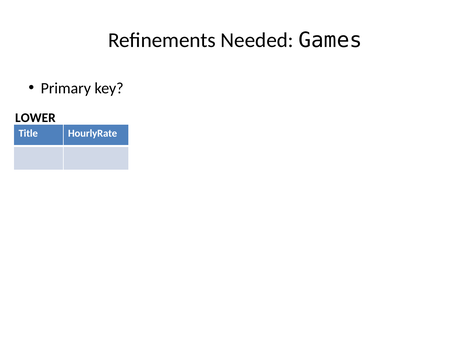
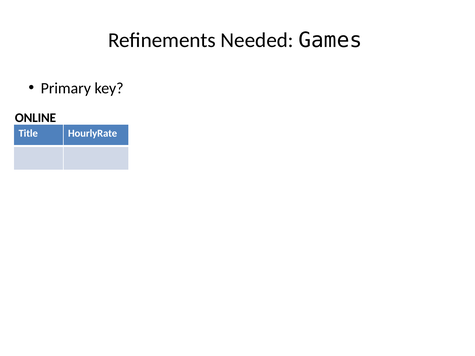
LOWER: LOWER -> ONLINE
